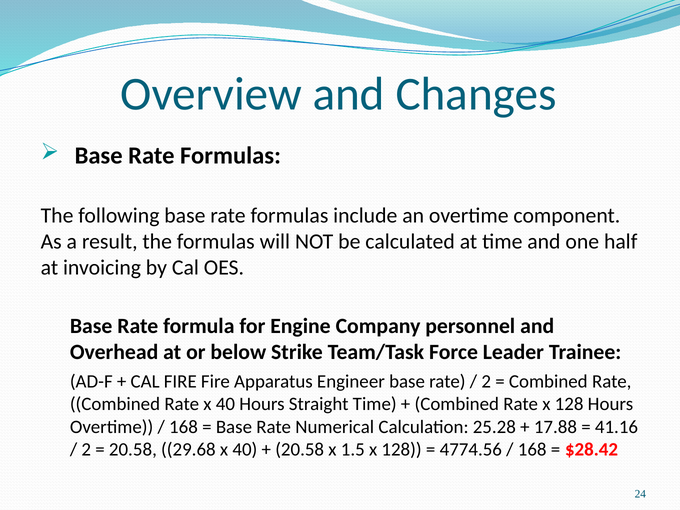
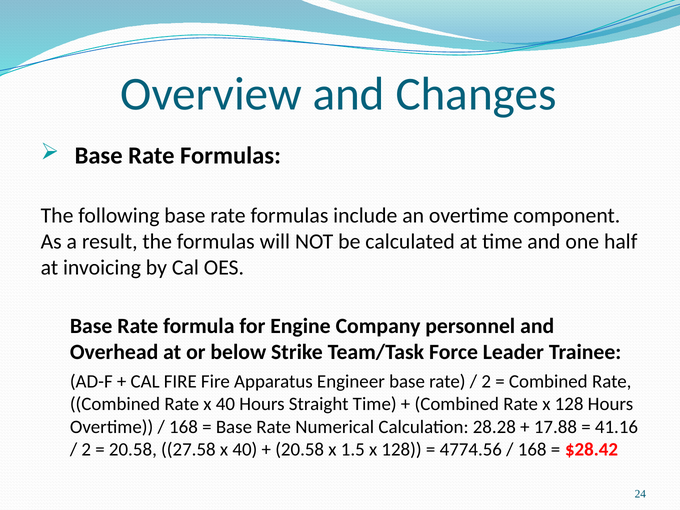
25.28: 25.28 -> 28.28
29.68: 29.68 -> 27.58
